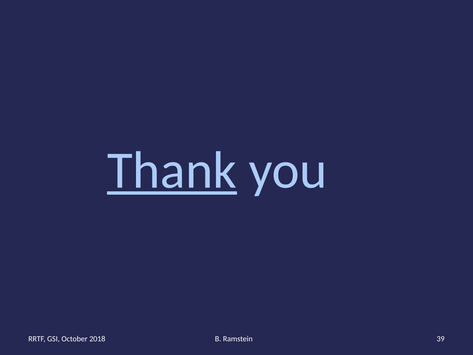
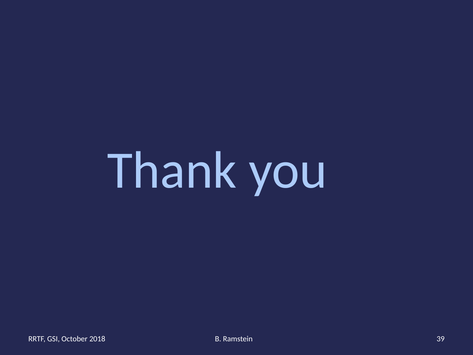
Thank underline: present -> none
